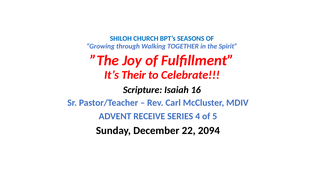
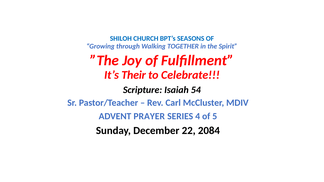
16: 16 -> 54
RECEIVE: RECEIVE -> PRAYER
2094: 2094 -> 2084
